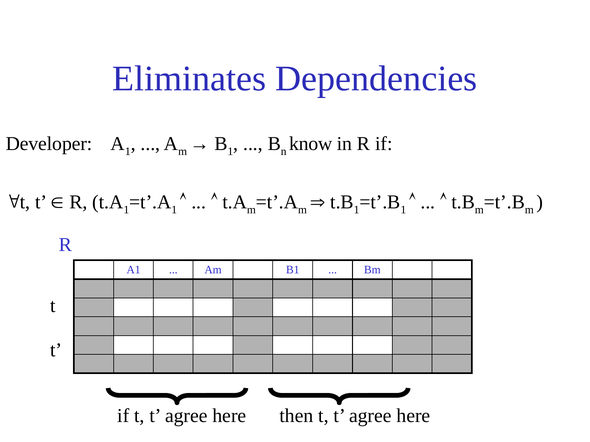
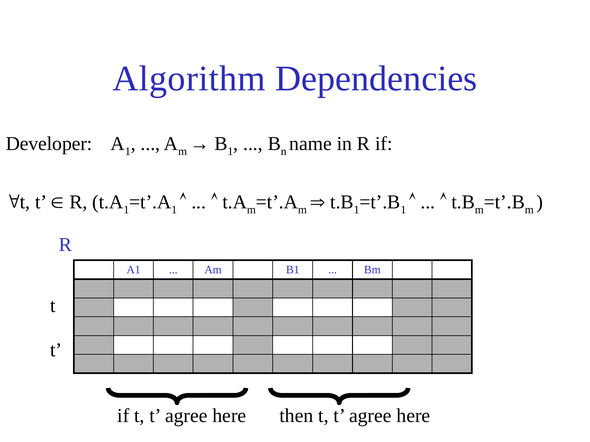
Eliminates: Eliminates -> Algorithm
know: know -> name
